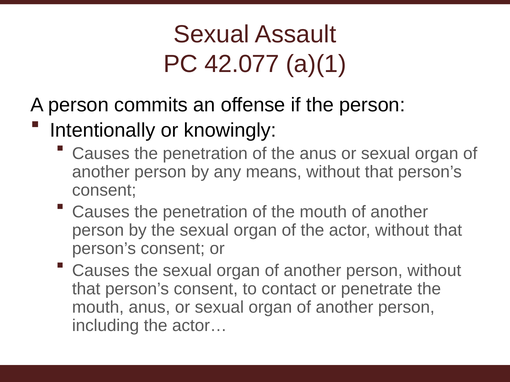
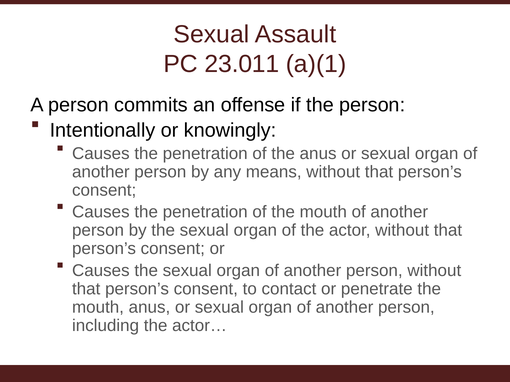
42.077: 42.077 -> 23.011
